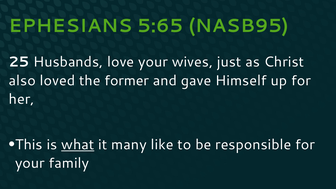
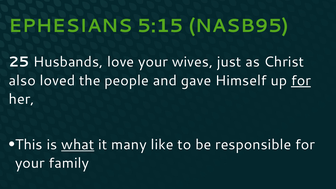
5:65: 5:65 -> 5:15
former: former -> people
for at (301, 81) underline: none -> present
